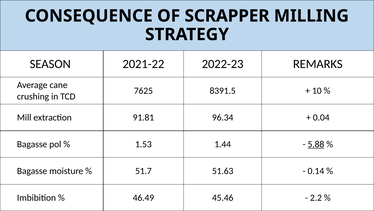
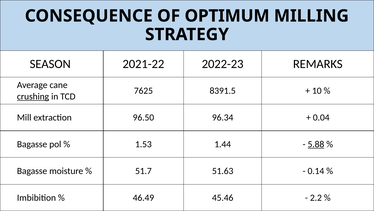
SCRAPPER: SCRAPPER -> OPTIMUM
crushing underline: none -> present
91.81: 91.81 -> 96.50
